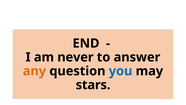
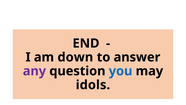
never: never -> down
any colour: orange -> purple
stars: stars -> idols
